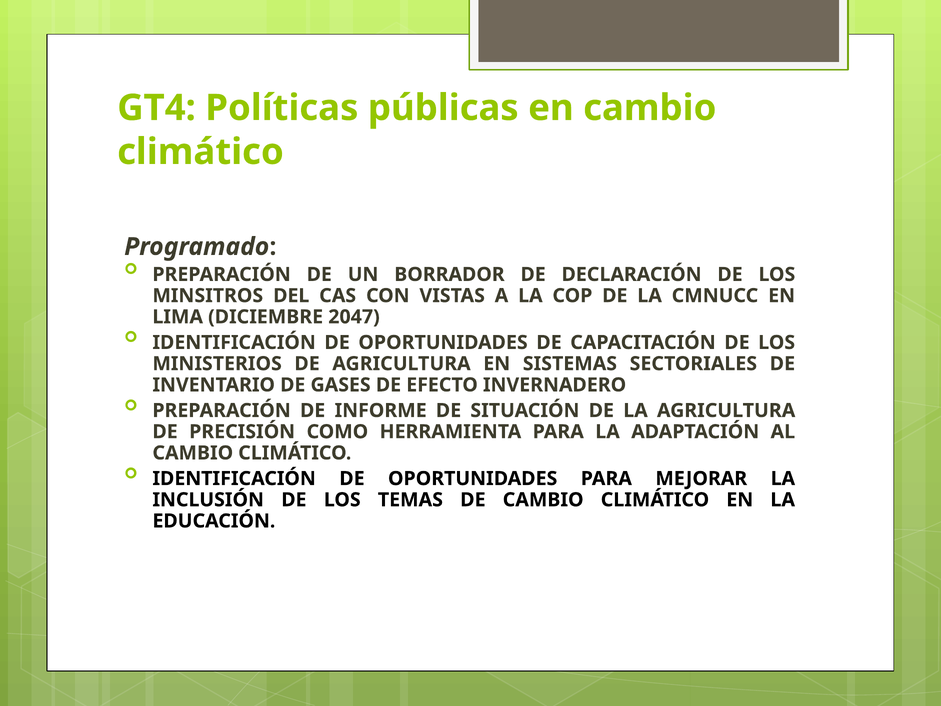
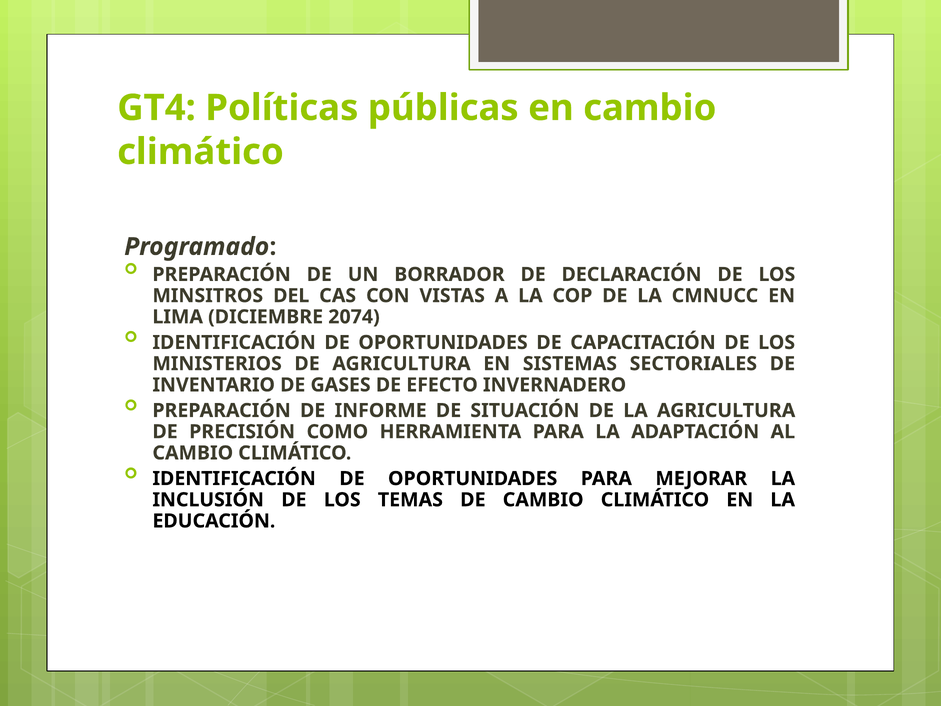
2047: 2047 -> 2074
